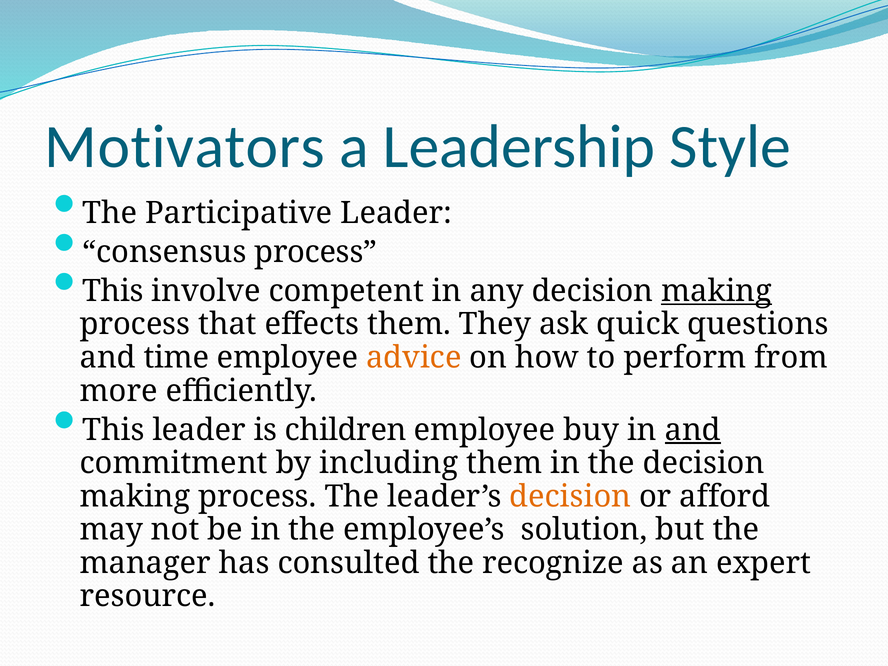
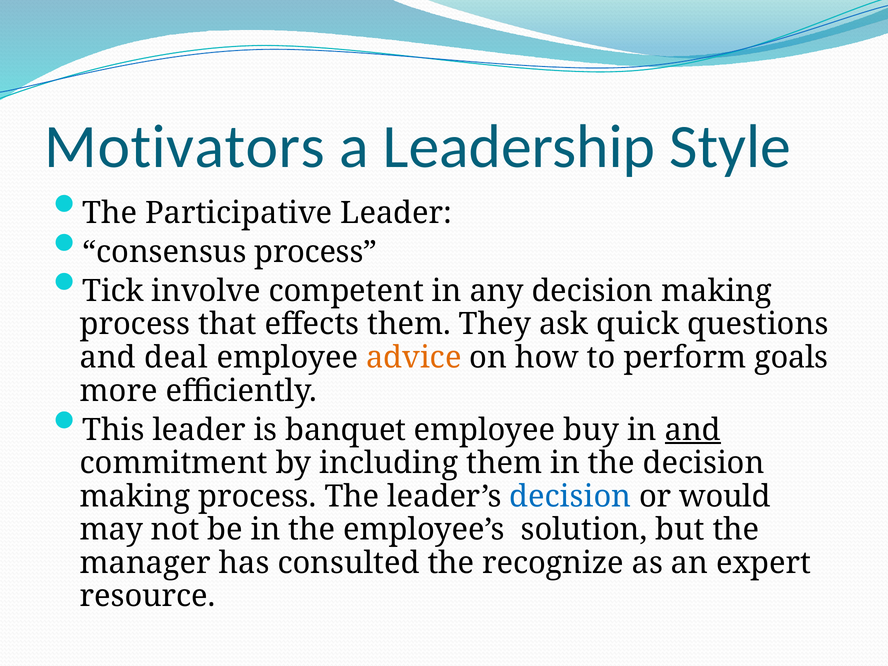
This at (113, 291): This -> Tick
making at (716, 291) underline: present -> none
time: time -> deal
from: from -> goals
children: children -> banquet
decision at (570, 496) colour: orange -> blue
afford: afford -> would
